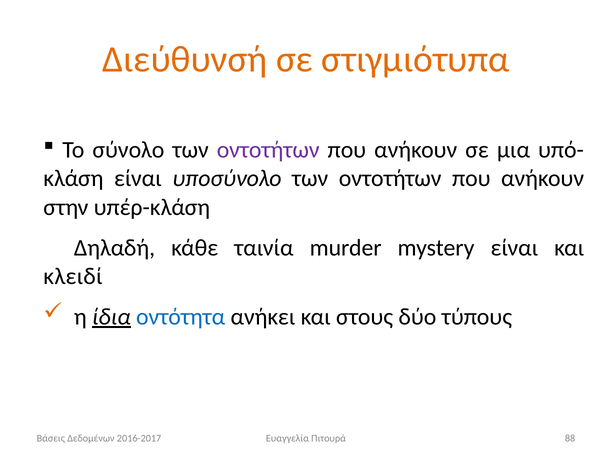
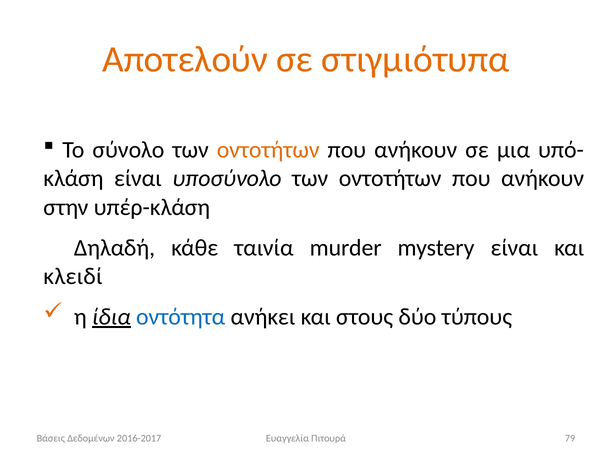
Διεύθυνσή: Διεύθυνσή -> Αποτελούν
οντοτήτων at (268, 150) colour: purple -> orange
88: 88 -> 79
